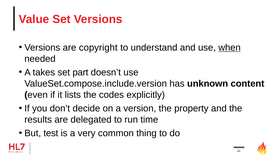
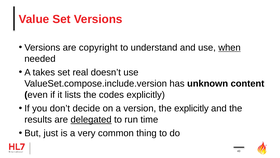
part: part -> real
the property: property -> explicitly
delegated underline: none -> present
test: test -> just
